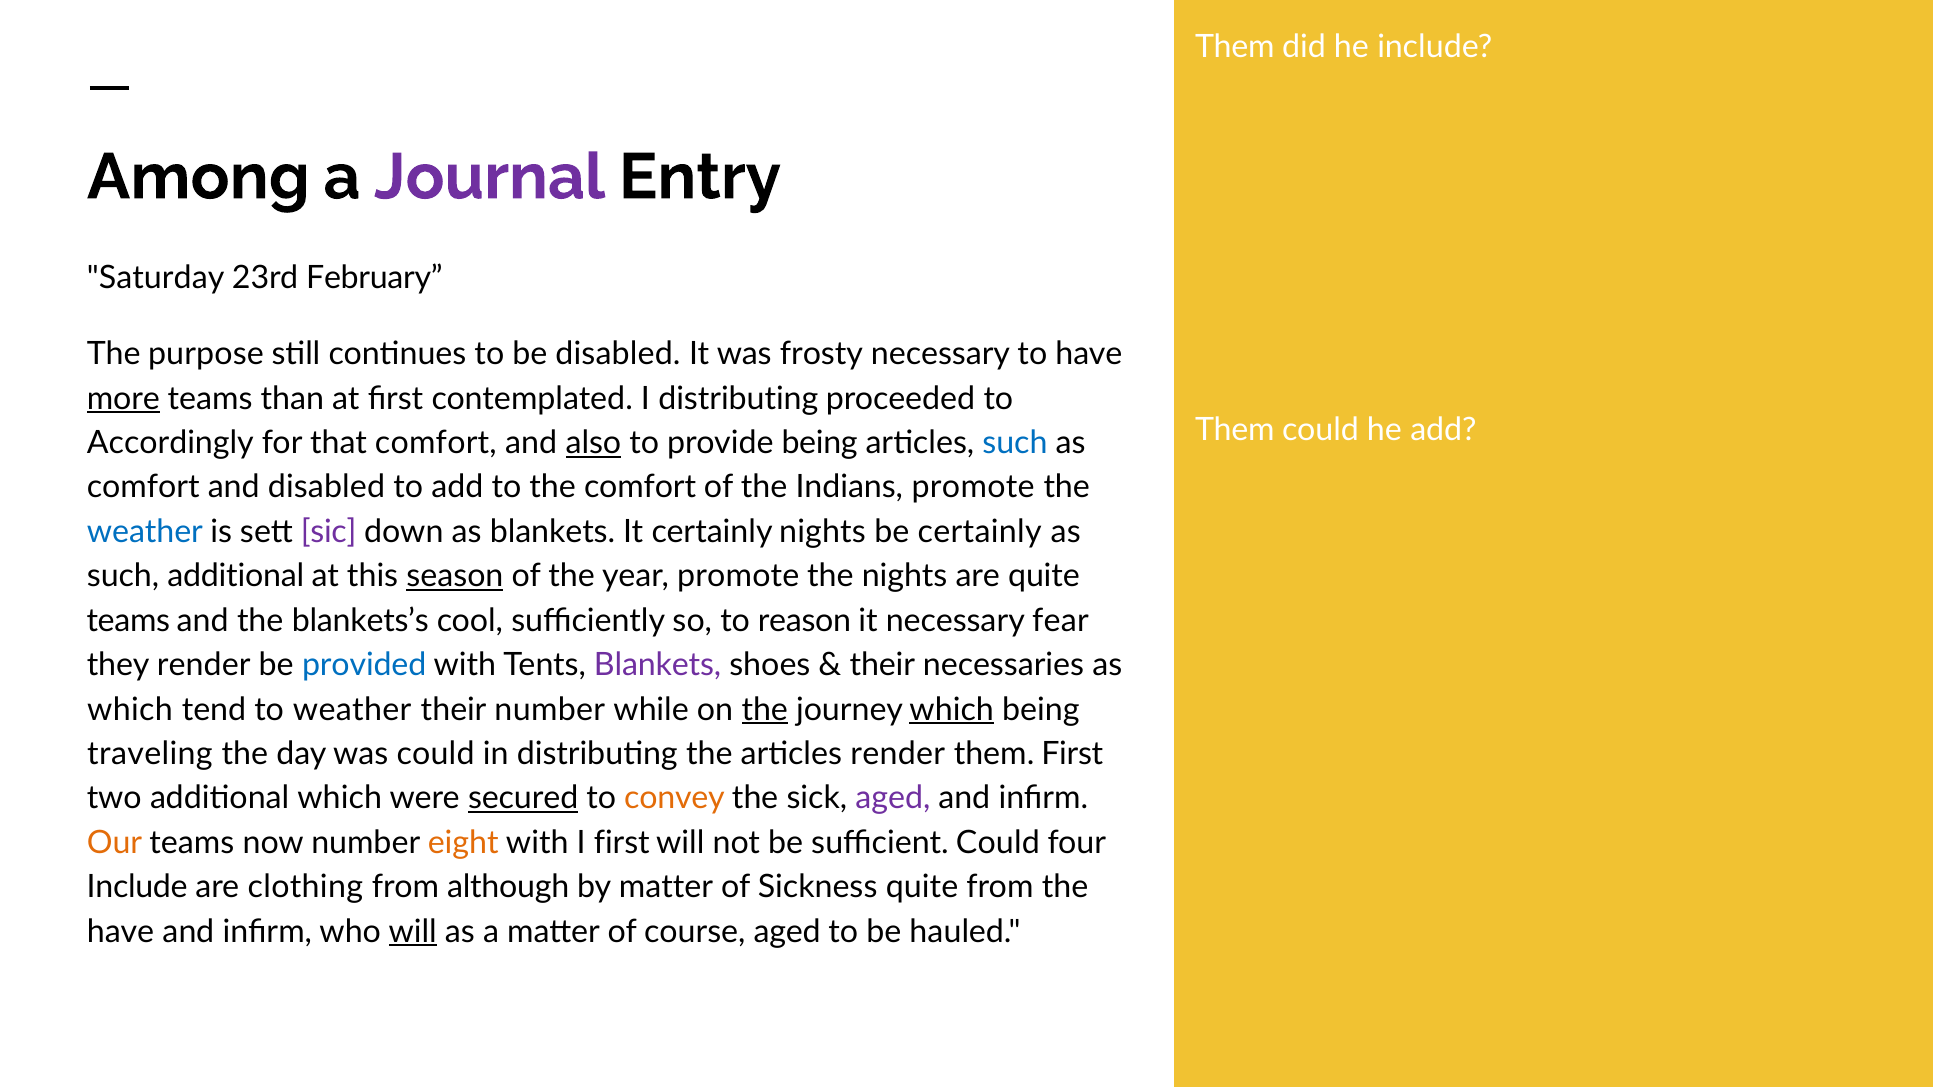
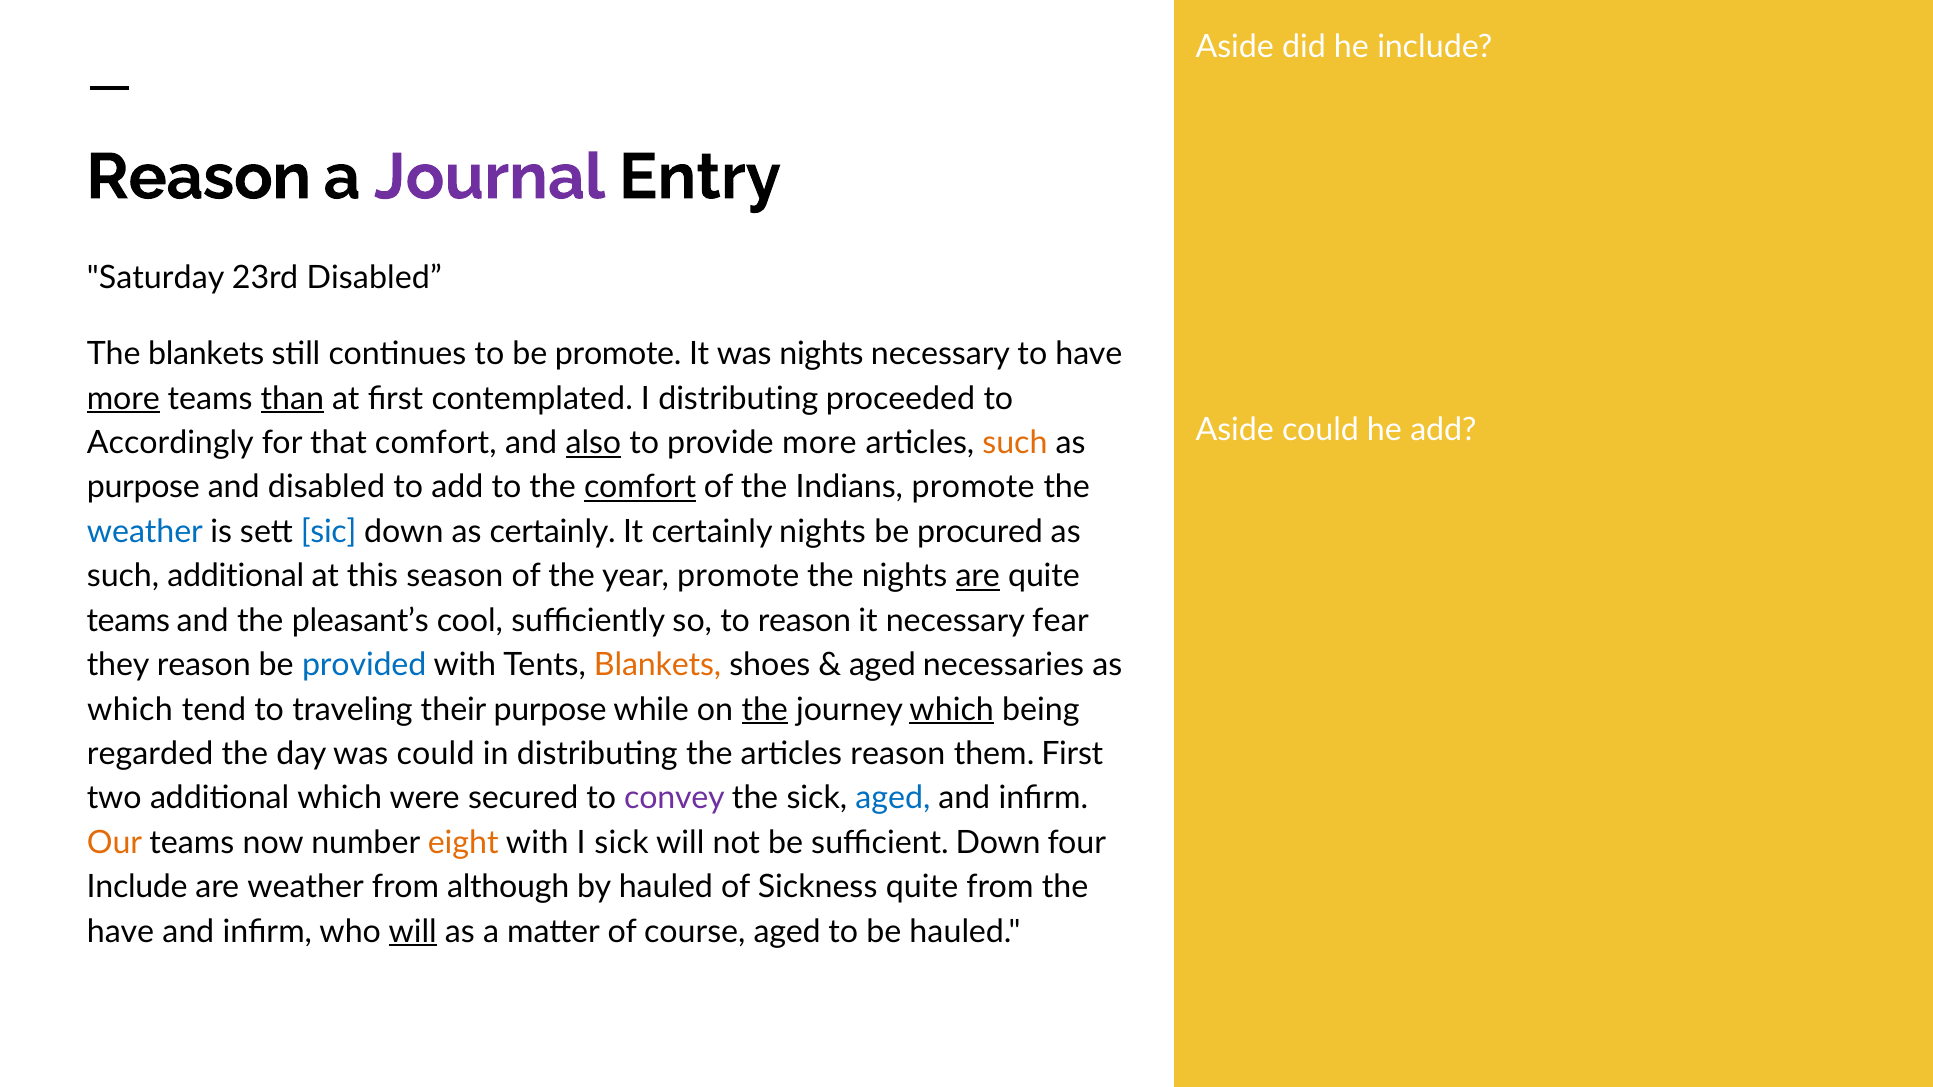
Them at (1235, 47): Them -> Aside
Among at (198, 177): Among -> Reason
23rd February: February -> Disabled
The purpose: purpose -> blankets
be disabled: disabled -> promote
was frosty: frosty -> nights
than underline: none -> present
Them at (1235, 430): Them -> Aside
provide being: being -> more
such at (1015, 443) colour: blue -> orange
comfort at (143, 487): comfort -> purpose
comfort at (640, 487) underline: none -> present
sic colour: purple -> blue
as blankets: blankets -> certainly
be certainly: certainly -> procured
season underline: present -> none
are at (978, 576) underline: none -> present
blankets’s: blankets’s -> pleasant’s
they render: render -> reason
Blankets at (658, 665) colour: purple -> orange
their at (882, 665): their -> aged
to weather: weather -> traveling
their number: number -> purpose
traveling: traveling -> regarded
articles render: render -> reason
secured underline: present -> none
convey colour: orange -> purple
aged at (893, 799) colour: purple -> blue
I first: first -> sick
sufficient Could: Could -> Down
are clothing: clothing -> weather
by matter: matter -> hauled
